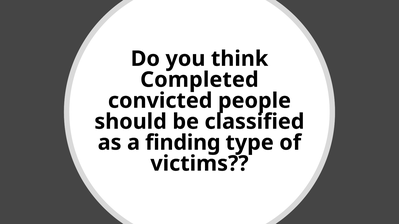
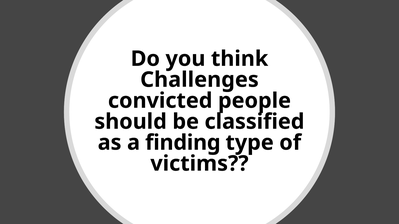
Completed: Completed -> Challenges
